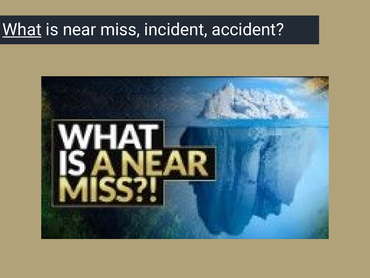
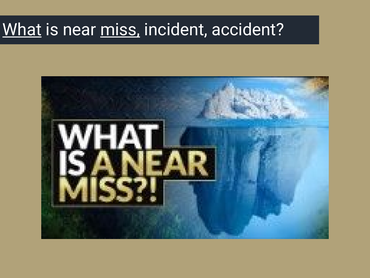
miss underline: none -> present
